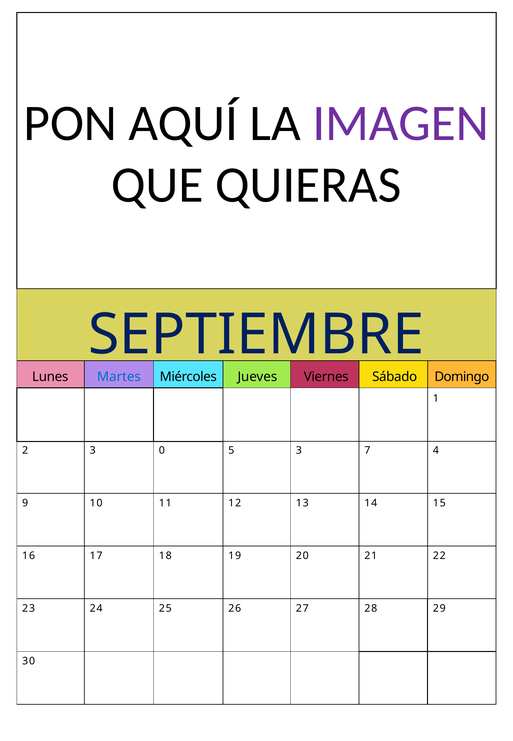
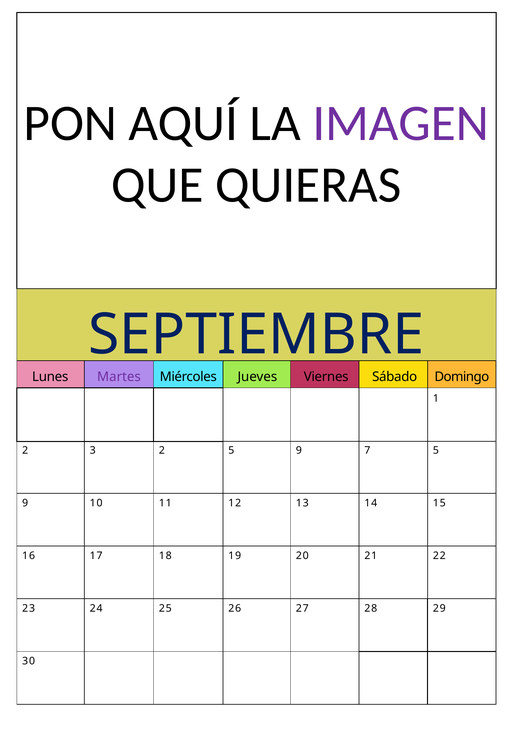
Martes colour: blue -> purple
3 0: 0 -> 2
3 at (299, 450): 3 -> 9
7 4: 4 -> 5
